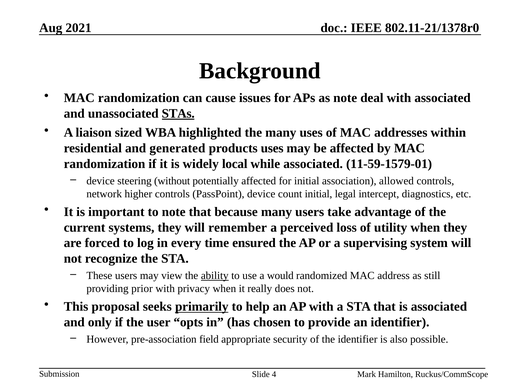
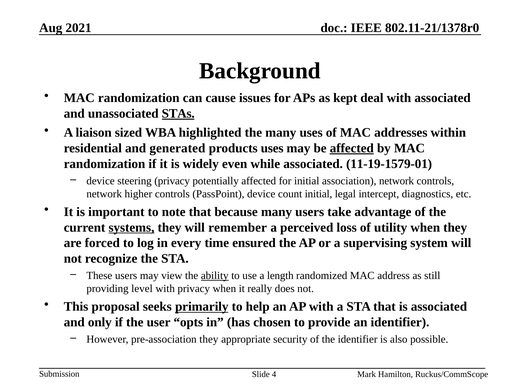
as note: note -> kept
affected at (352, 148) underline: none -> present
local: local -> even
11-59-1579-01: 11-59-1579-01 -> 11-19-1579-01
steering without: without -> privacy
association allowed: allowed -> network
systems underline: none -> present
would: would -> length
prior: prior -> level
pre-association field: field -> they
